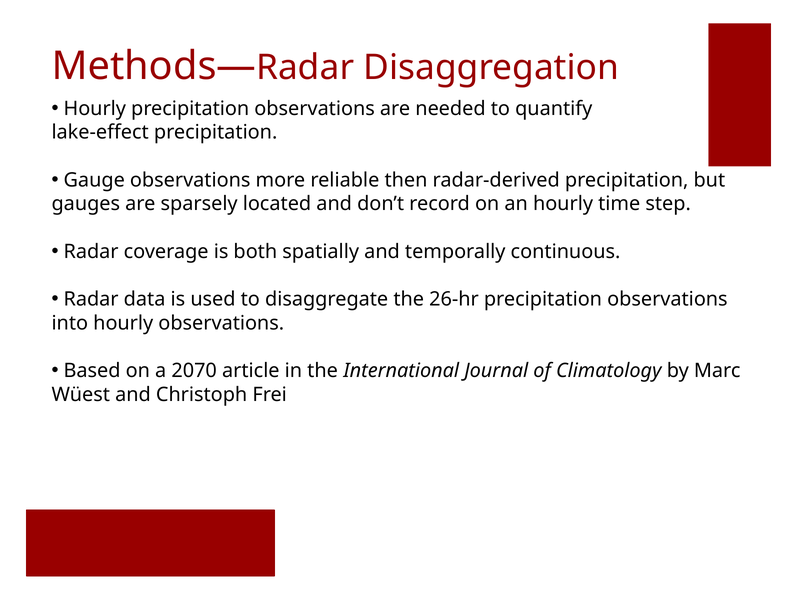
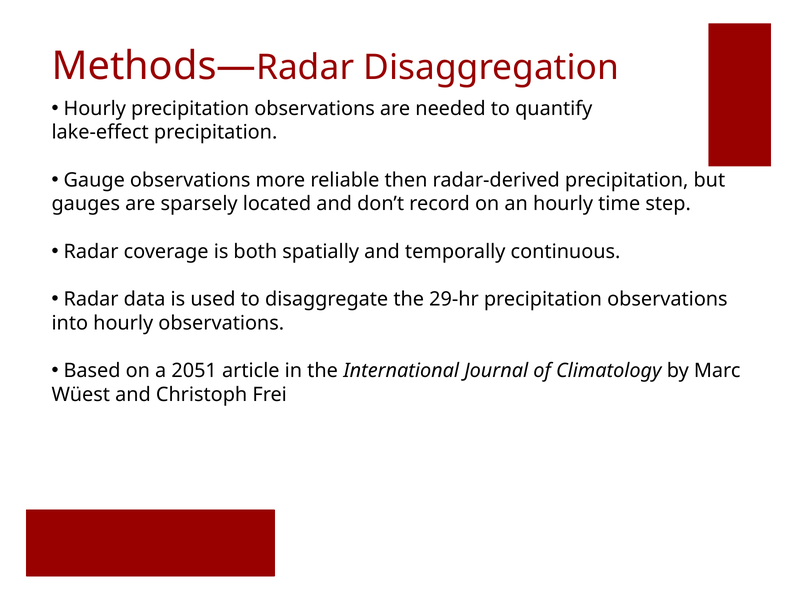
26-hr: 26-hr -> 29-hr
2070: 2070 -> 2051
